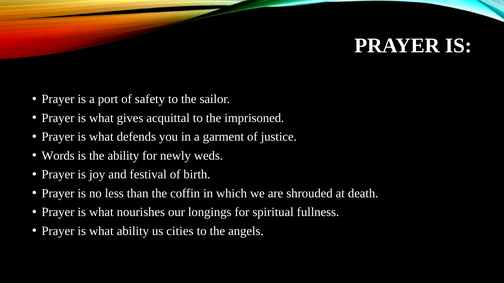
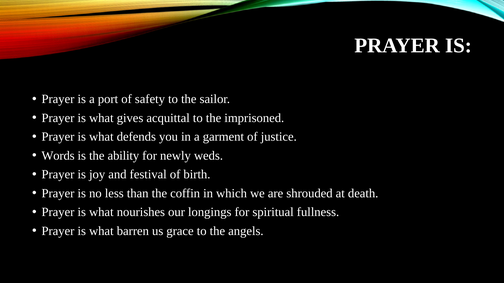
what ability: ability -> barren
cities: cities -> grace
